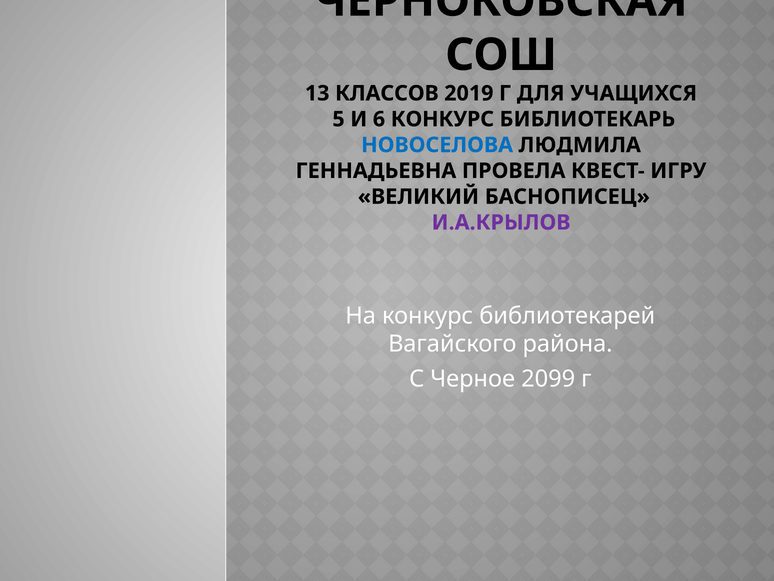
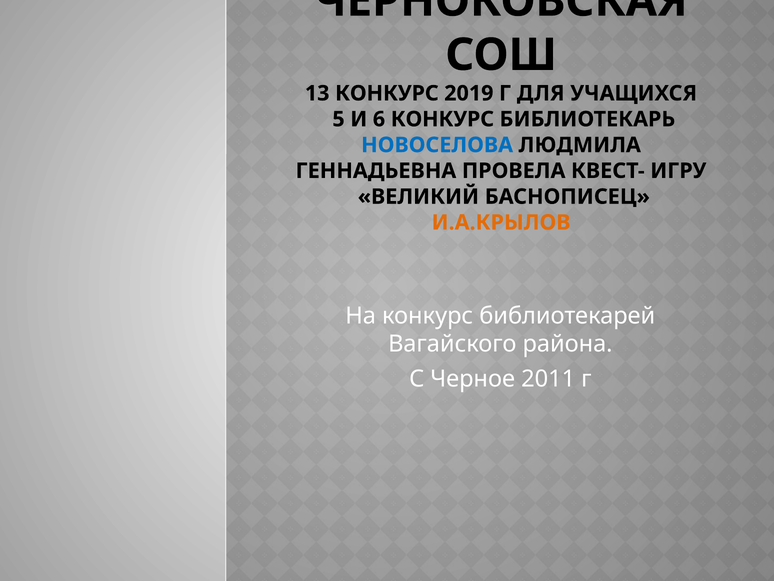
13 КЛАССОВ: КЛАССОВ -> КОНКУРС
И.А.КРЫЛОВ colour: purple -> orange
2099: 2099 -> 2011
